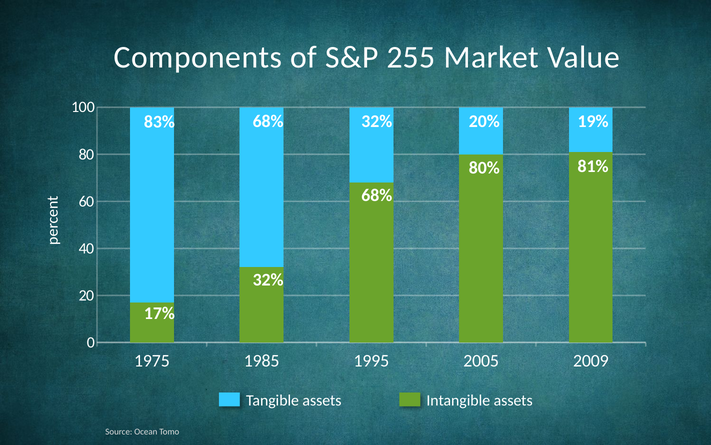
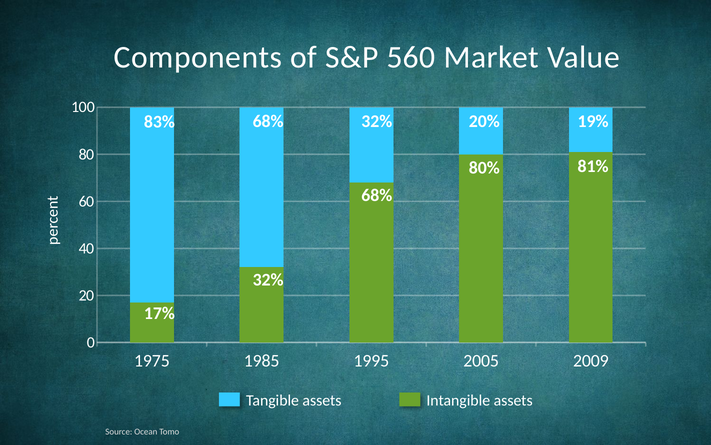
255: 255 -> 560
